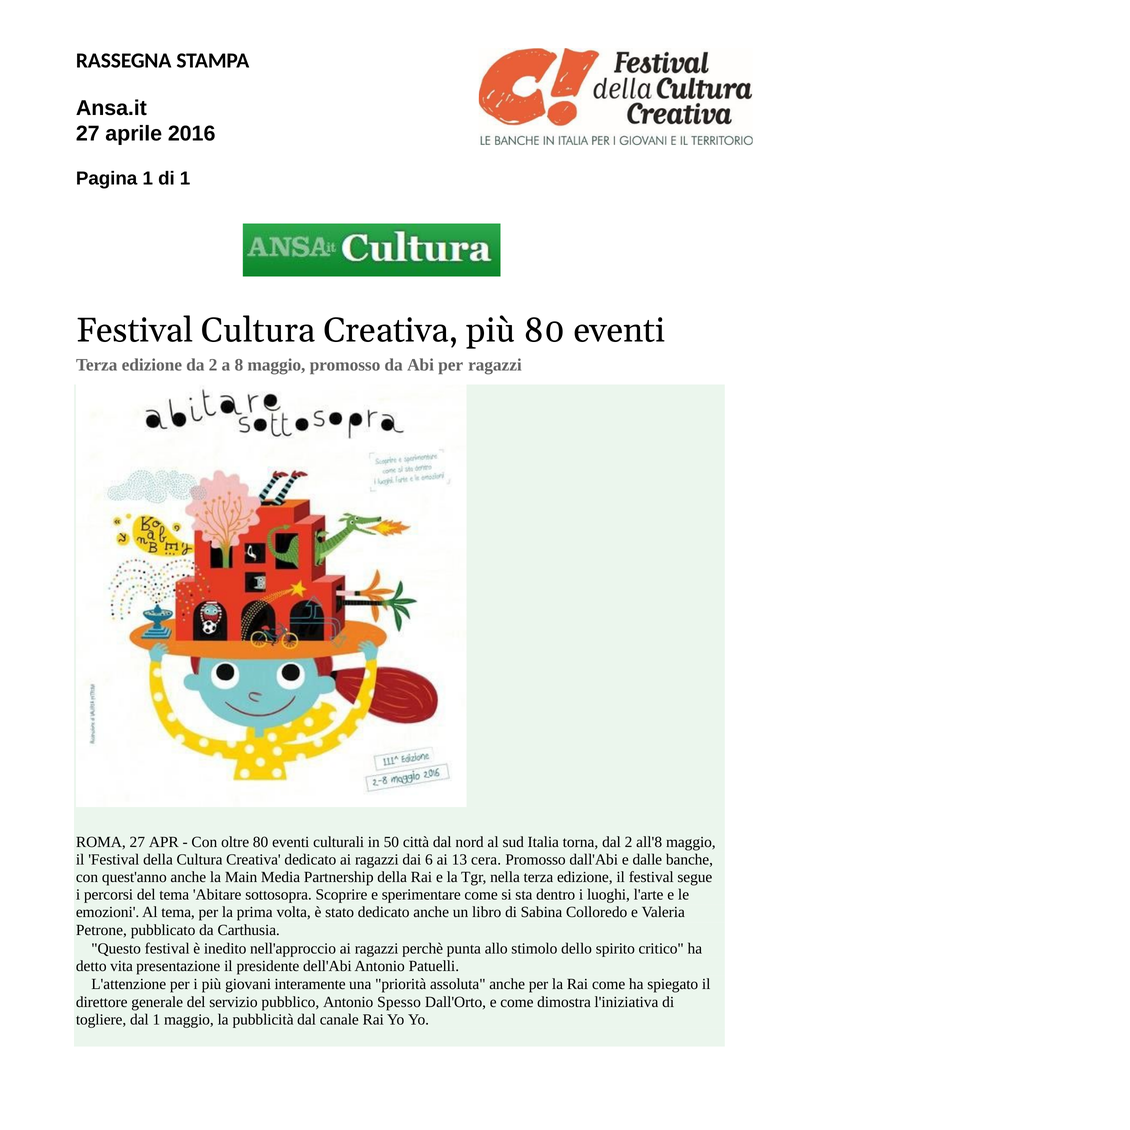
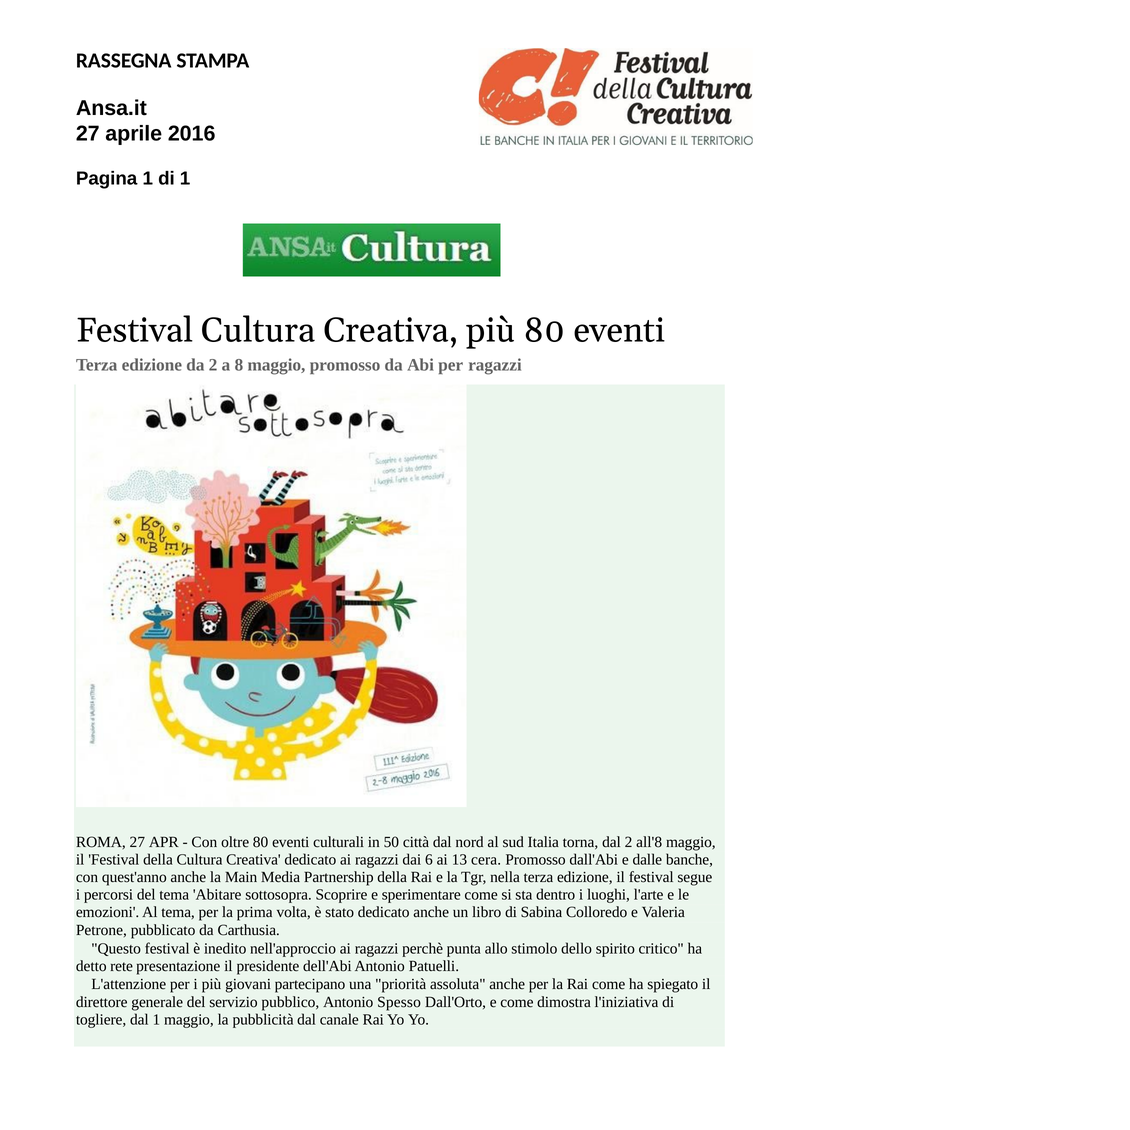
vita: vita -> rete
interamente: interamente -> partecipano
